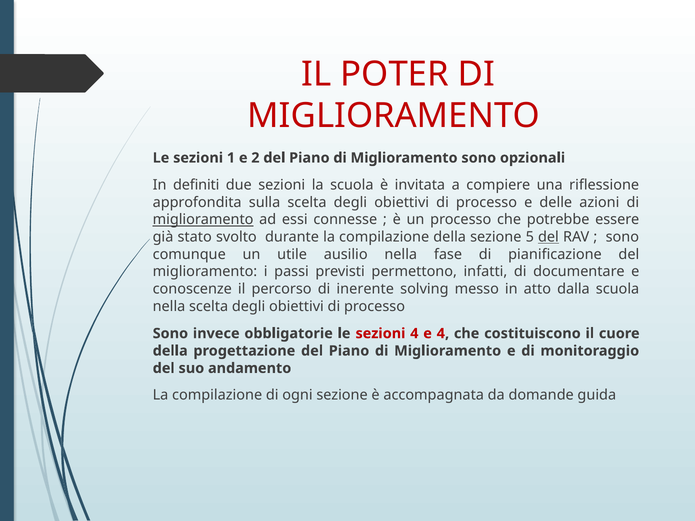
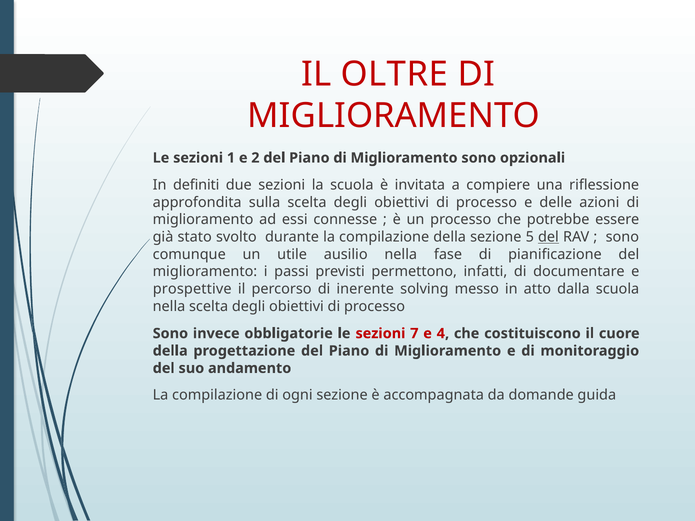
POTER: POTER -> OLTRE
miglioramento at (203, 220) underline: present -> none
conoscenze: conoscenze -> prospettive
sezioni 4: 4 -> 7
